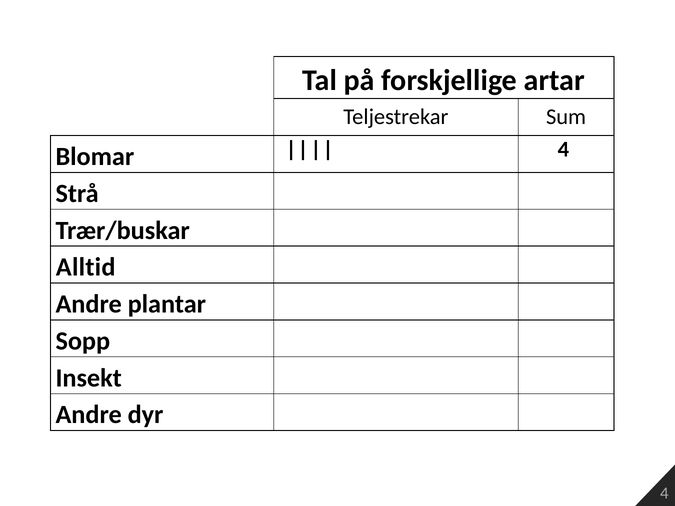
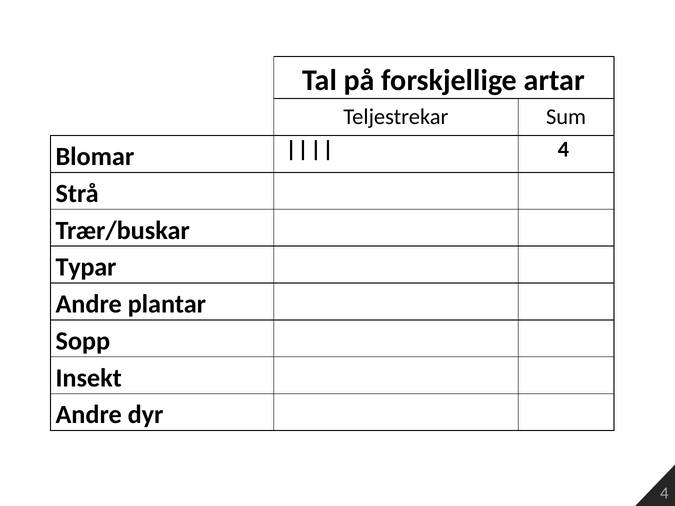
Alltid: Alltid -> Typar
